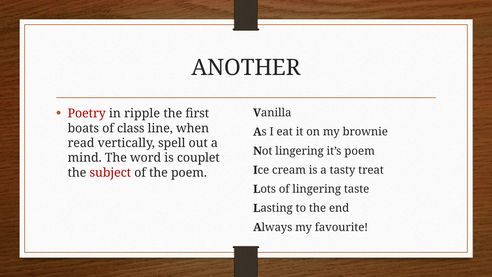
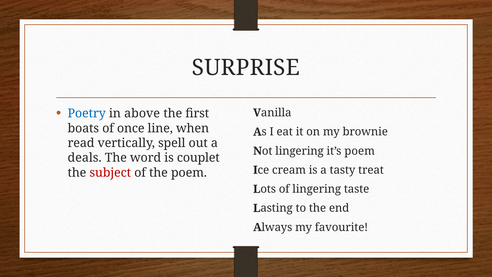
ANOTHER: ANOTHER -> SURPRISE
Poetry colour: red -> blue
ripple: ripple -> above
class: class -> once
mind: mind -> deals
